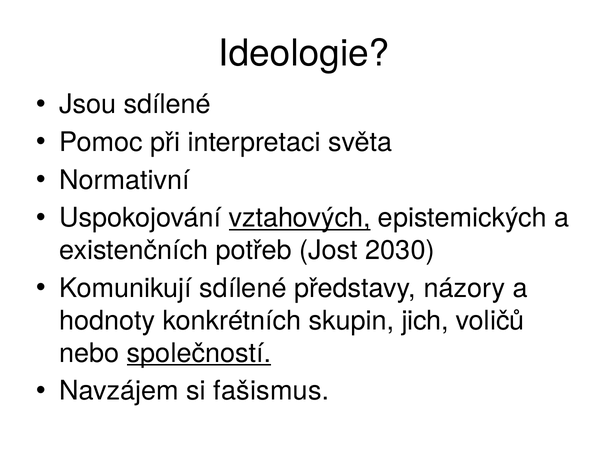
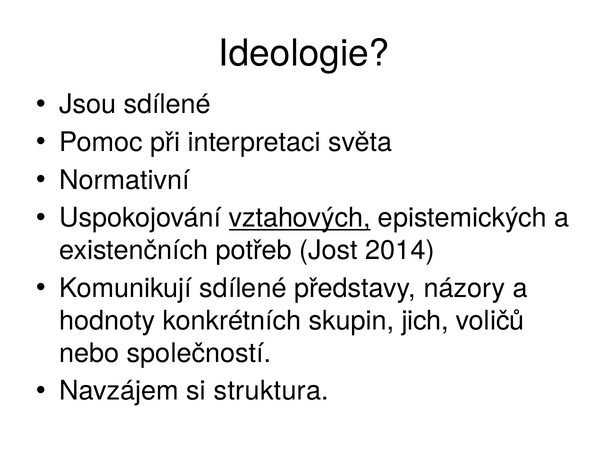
2030: 2030 -> 2014
společností underline: present -> none
fašismus: fašismus -> struktura
